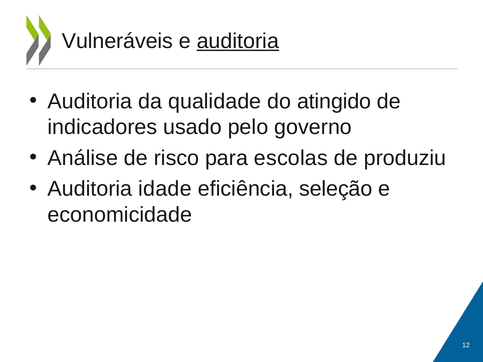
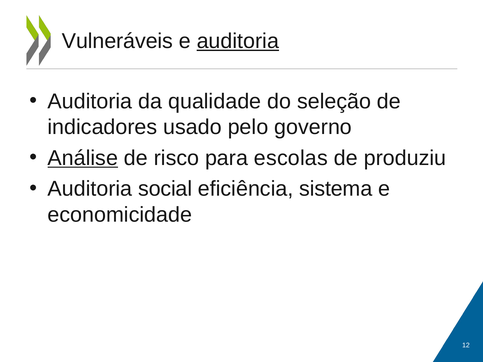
atingido: atingido -> seleção
Análise underline: none -> present
idade: idade -> social
seleção: seleção -> sistema
